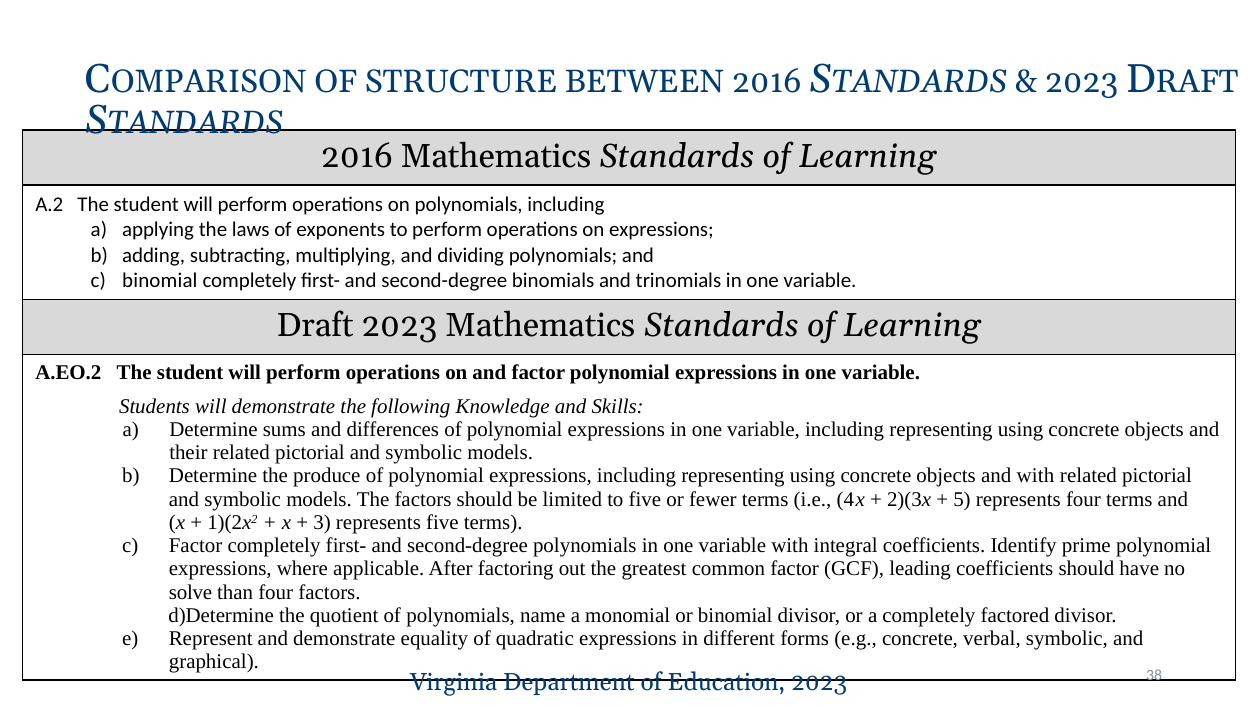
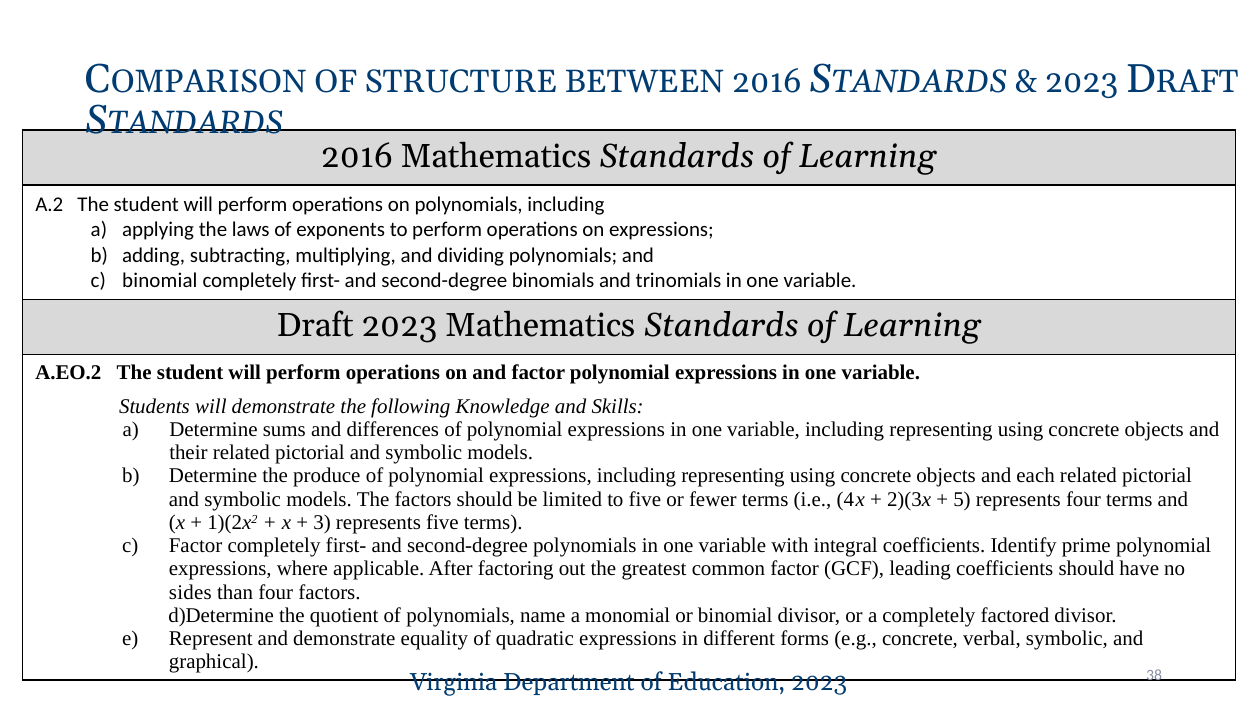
and with: with -> each
solve: solve -> sides
